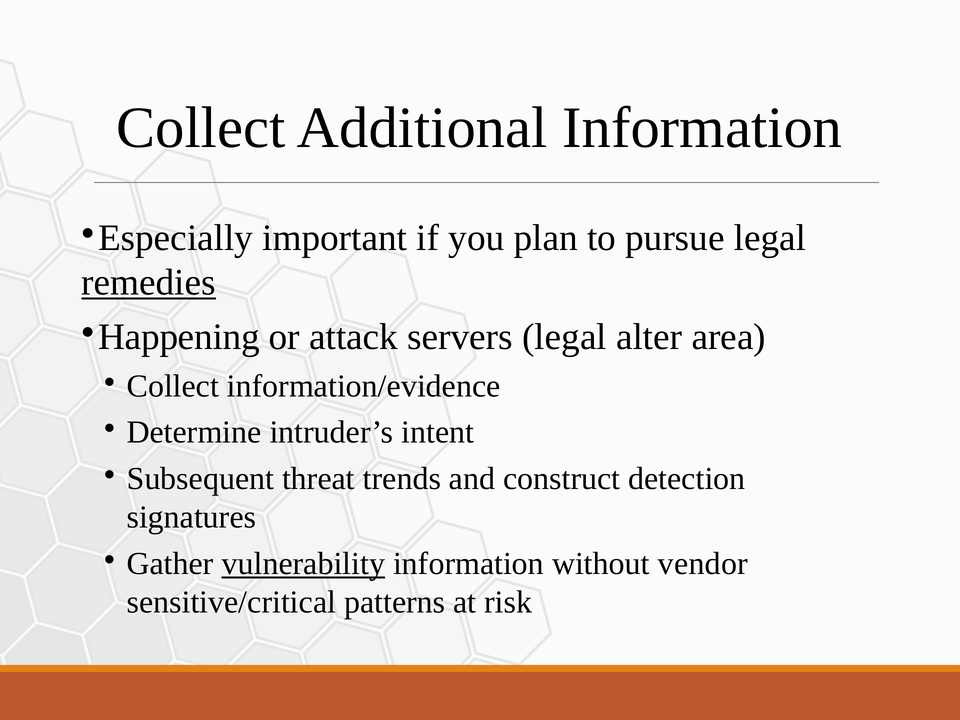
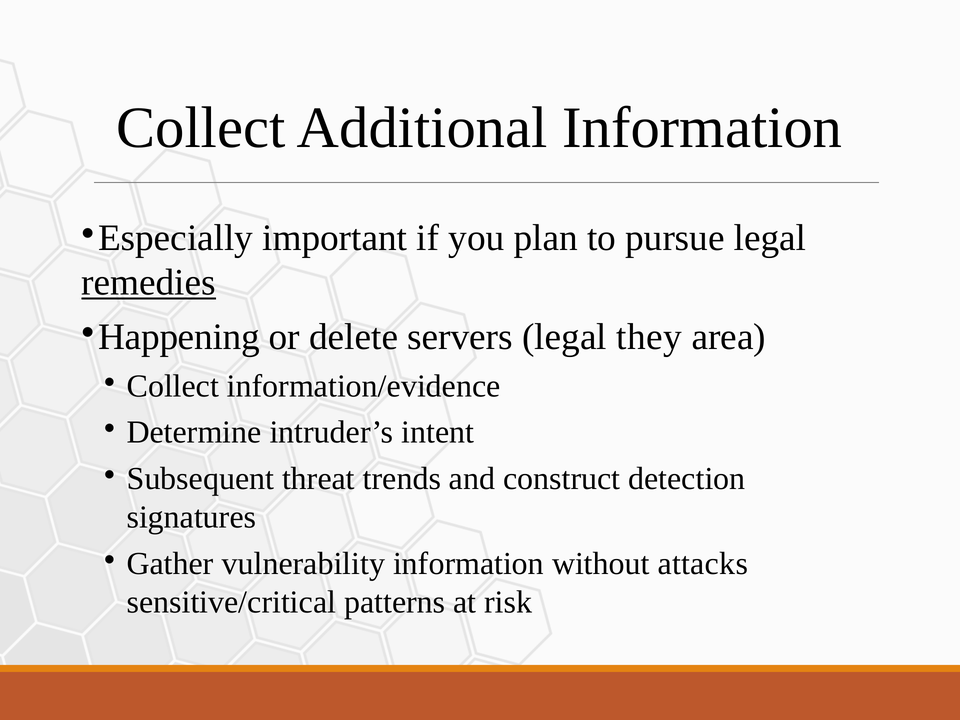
attack: attack -> delete
alter: alter -> they
vulnerability underline: present -> none
vendor: vendor -> attacks
